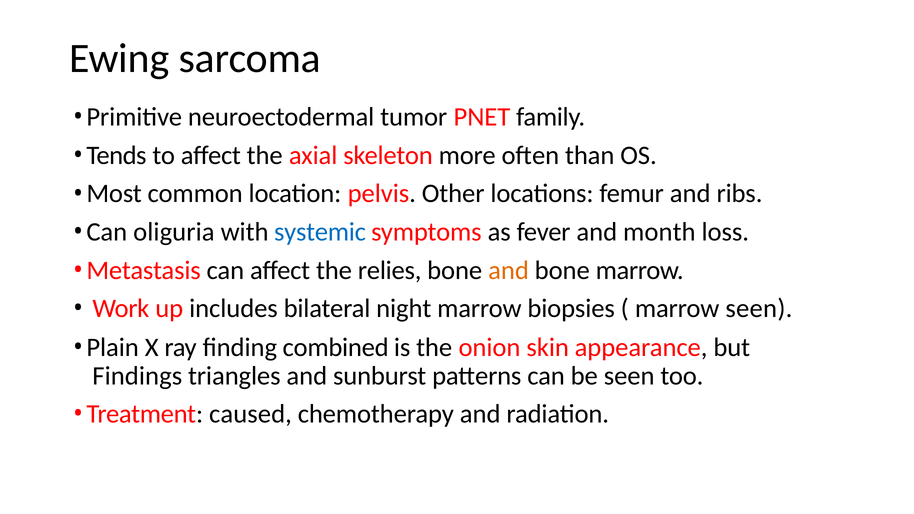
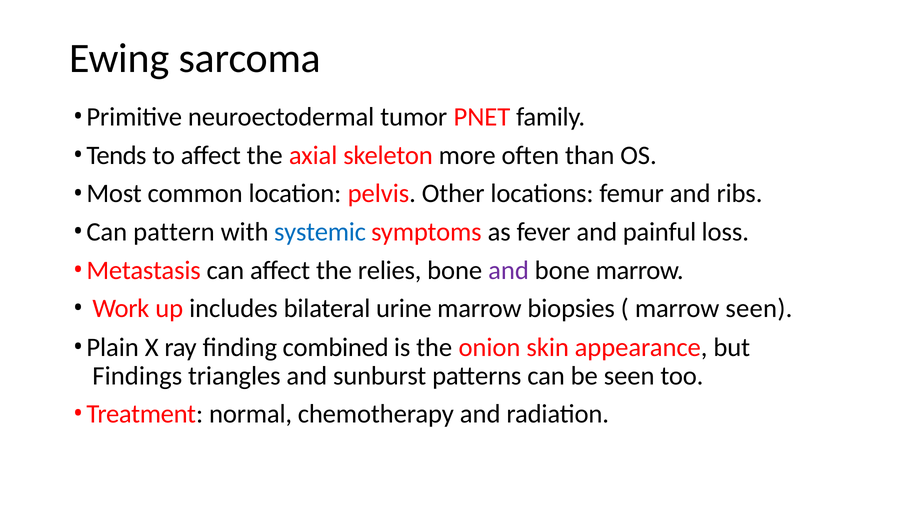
oliguria: oliguria -> pattern
month: month -> painful
and at (509, 270) colour: orange -> purple
night: night -> urine
caused: caused -> normal
